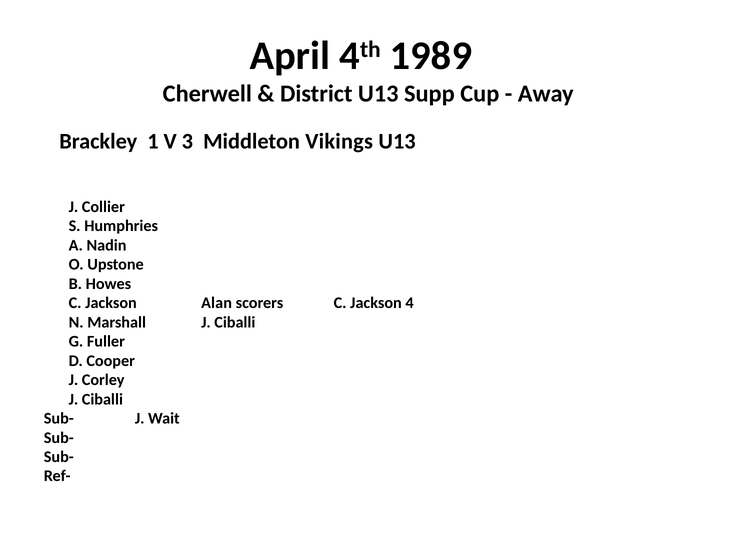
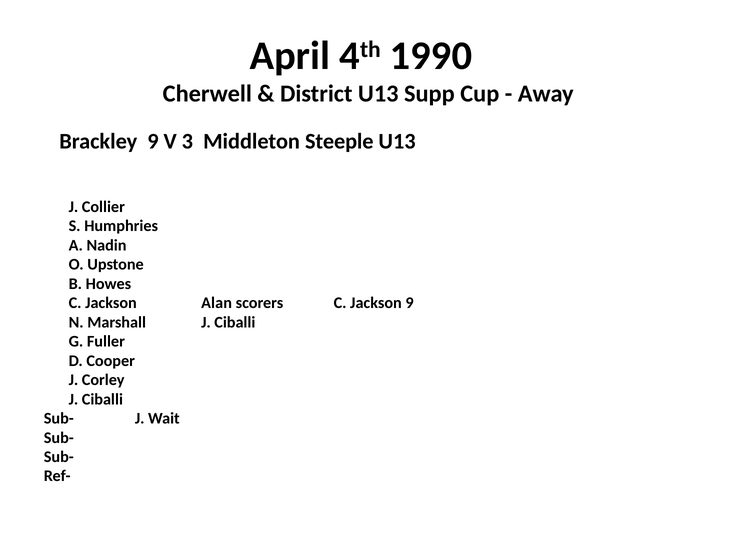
1989: 1989 -> 1990
Brackley 1: 1 -> 9
Vikings: Vikings -> Steeple
Jackson 4: 4 -> 9
